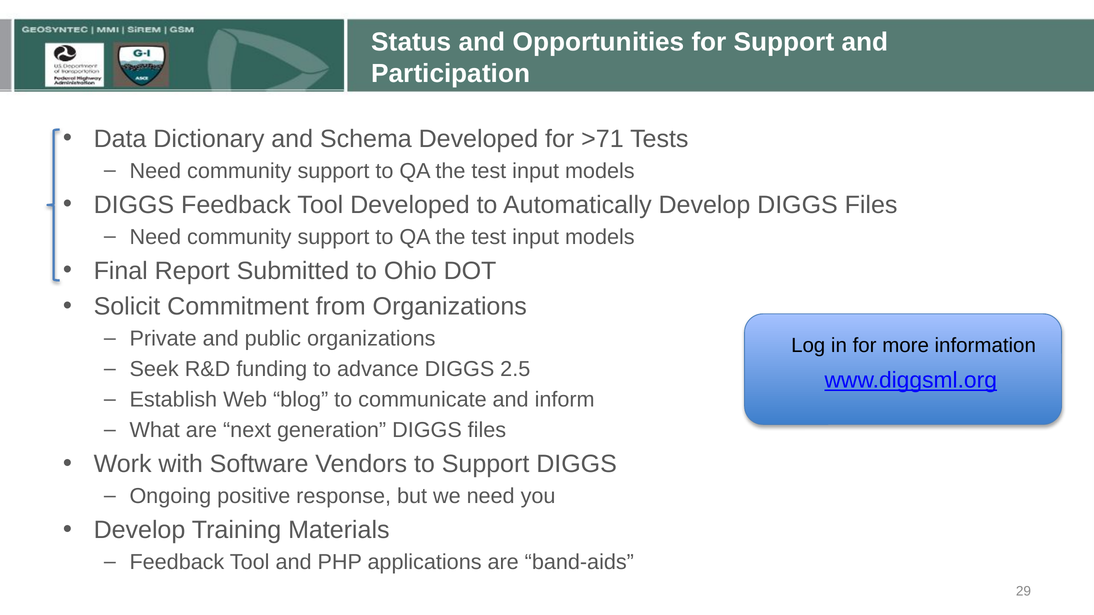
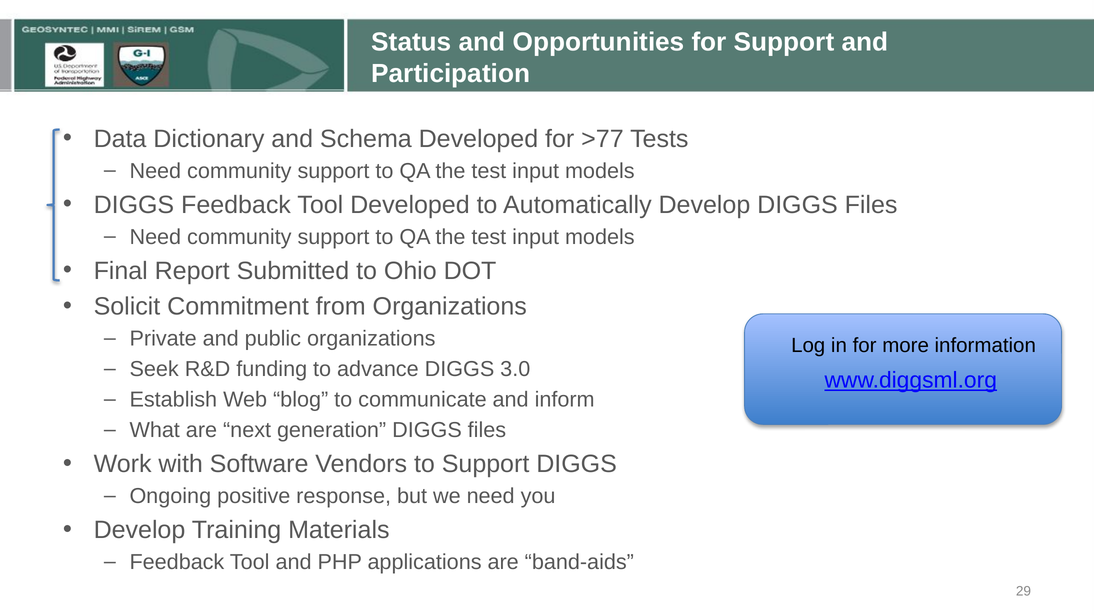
>71: >71 -> >77
2.5: 2.5 -> 3.0
